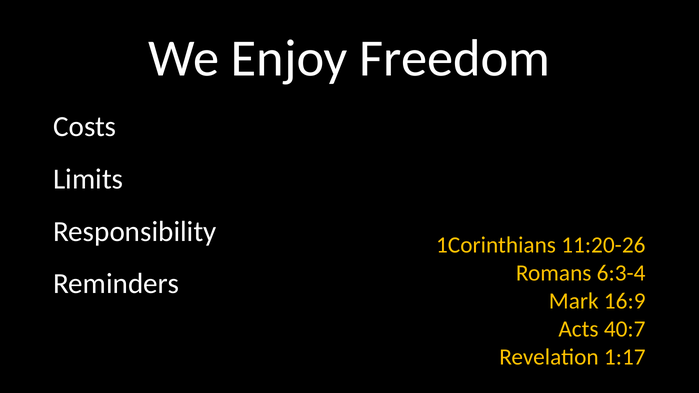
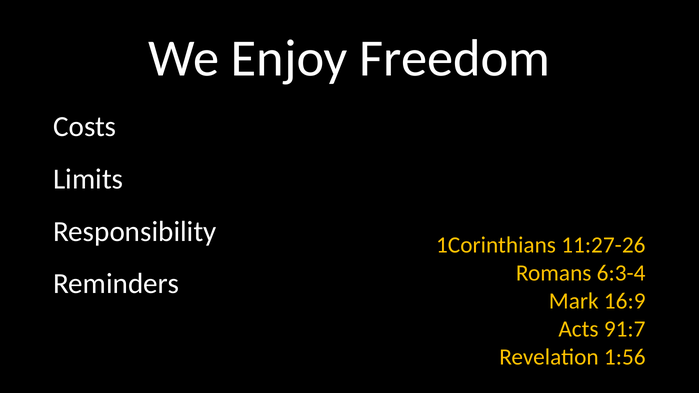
11:20-26: 11:20-26 -> 11:27-26
40:7: 40:7 -> 91:7
1:17: 1:17 -> 1:56
